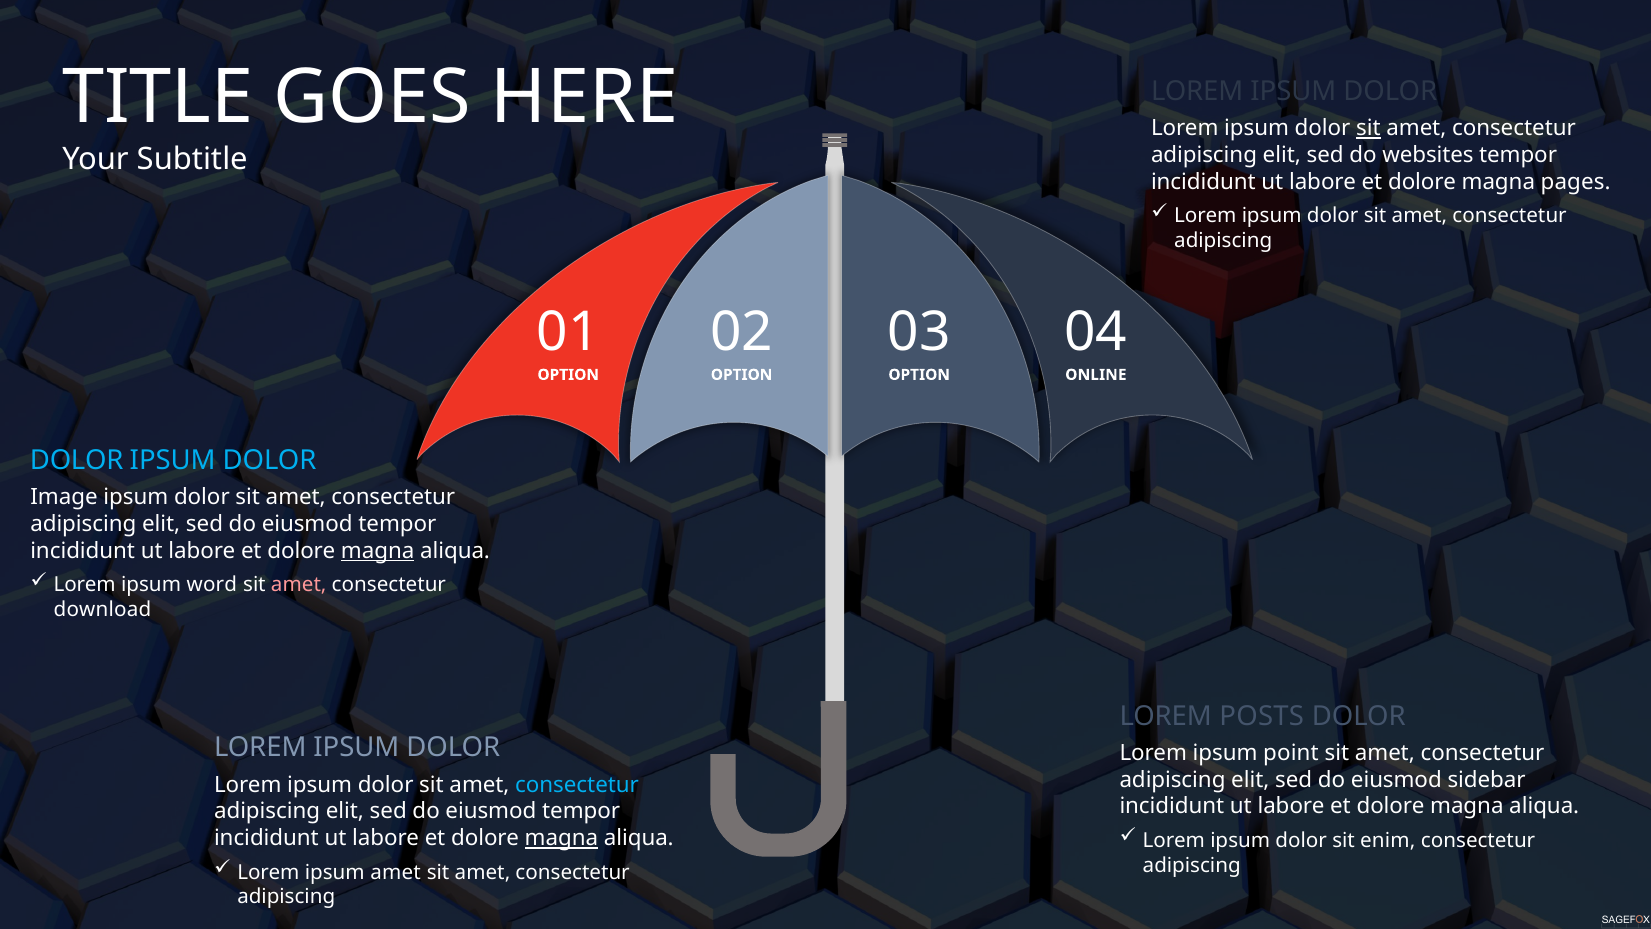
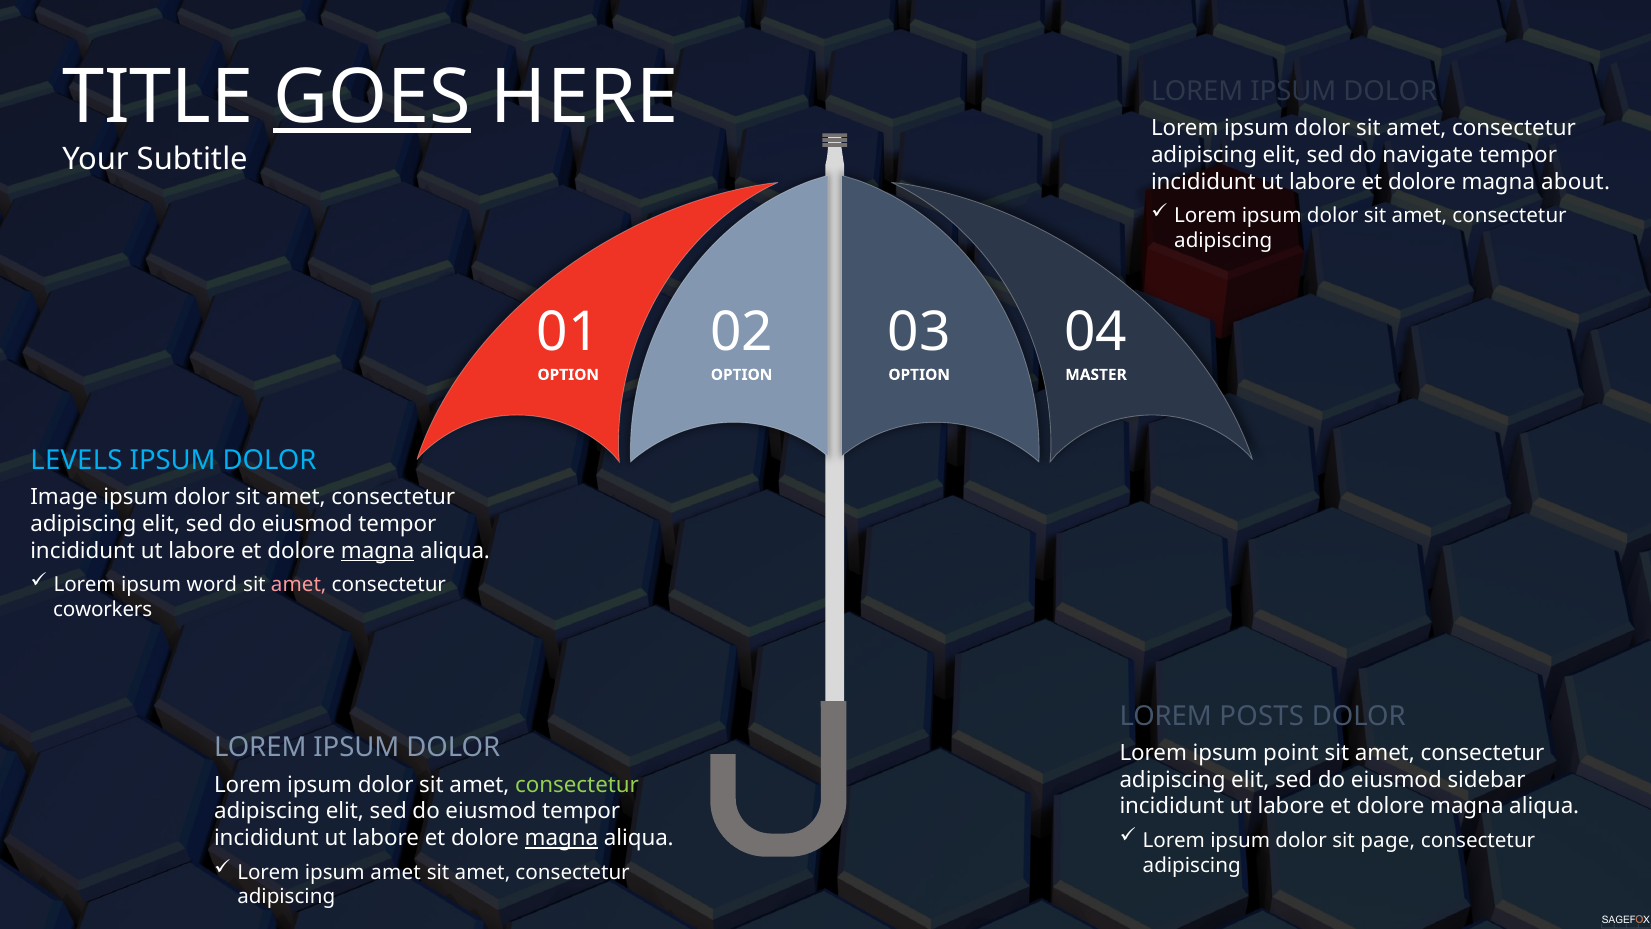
GOES underline: none -> present
sit at (1368, 128) underline: present -> none
websites: websites -> navigate
pages: pages -> about
ONLINE: ONLINE -> MASTER
DOLOR at (77, 460): DOLOR -> LEVELS
download: download -> coworkers
consectetur at (577, 784) colour: light blue -> light green
enim: enim -> page
